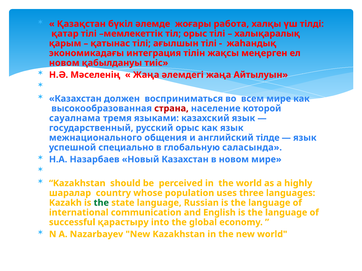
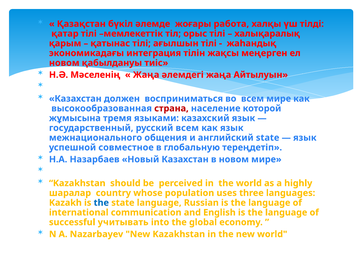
сауалнама: сауалнама -> жұмысына
русский орыс: орыс -> всем
английский тілде: тілде -> state
специально: специально -> совместное
саласында: саласында -> тереңдетіп
the at (101, 203) colour: green -> blue
қарастыру: қарастыру -> учитывать
